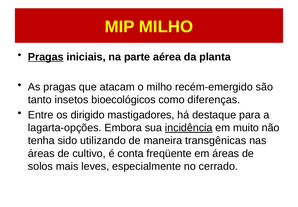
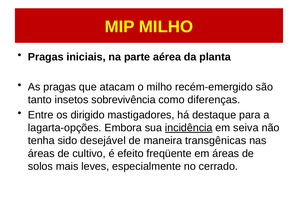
Pragas at (46, 57) underline: present -> none
bioecológicos: bioecológicos -> sobrevivência
muito: muito -> seiva
utilizando: utilizando -> desejável
conta: conta -> efeito
